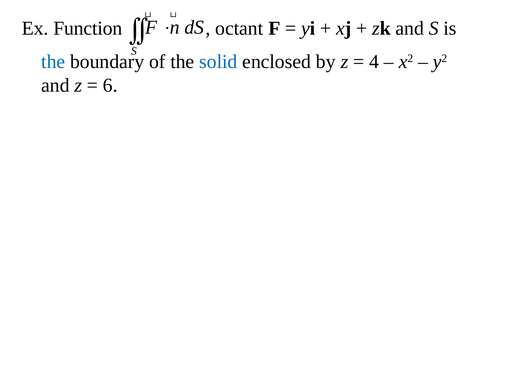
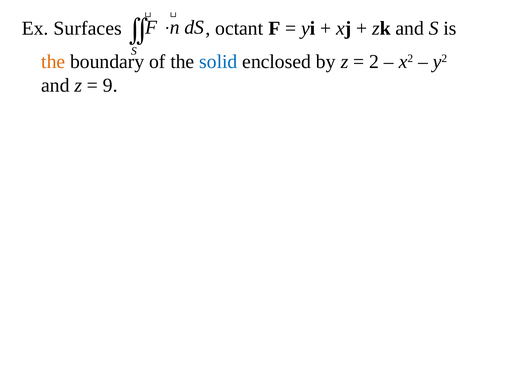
Function: Function -> Surfaces
the at (53, 62) colour: blue -> orange
4: 4 -> 2
6: 6 -> 9
